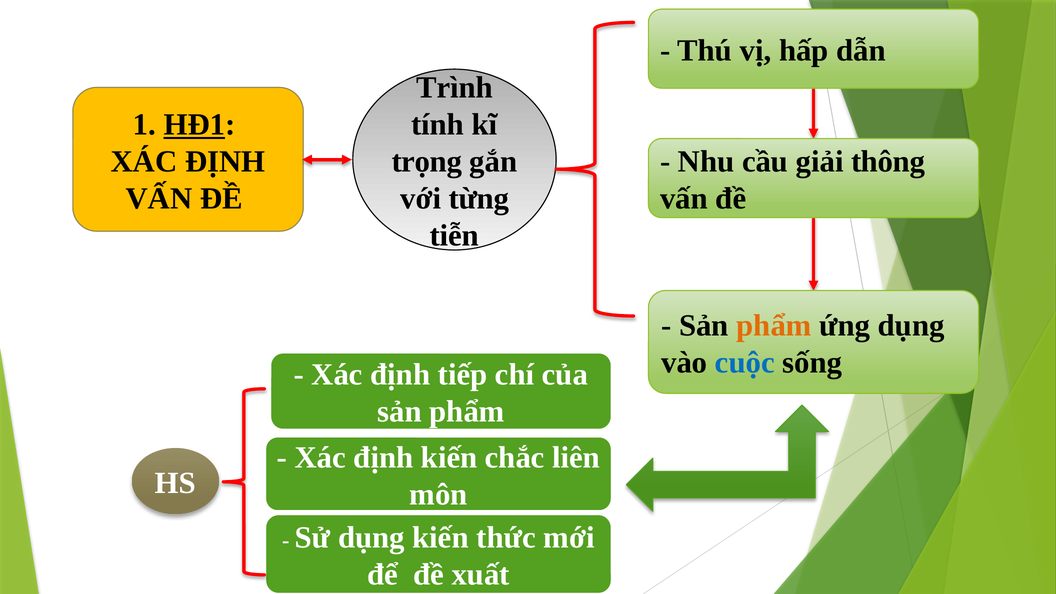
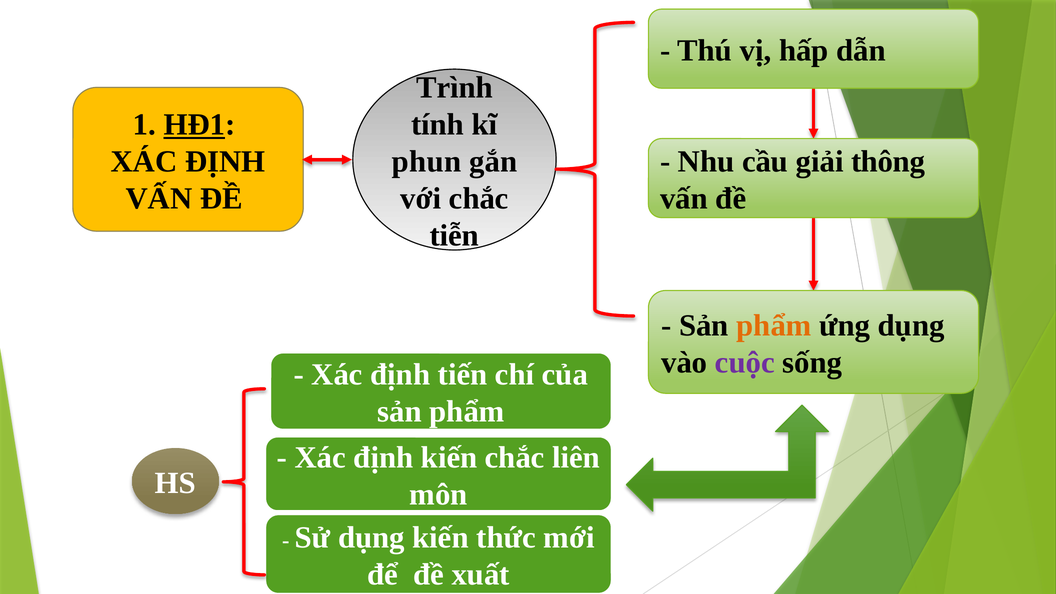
trọng: trọng -> phun
với từng: từng -> chắc
cuộc colour: blue -> purple
tiếp: tiếp -> tiến
